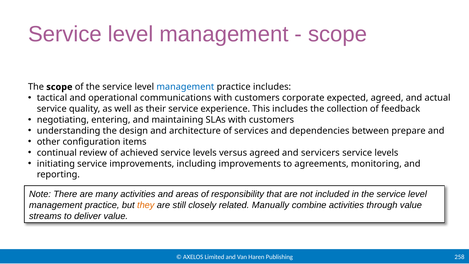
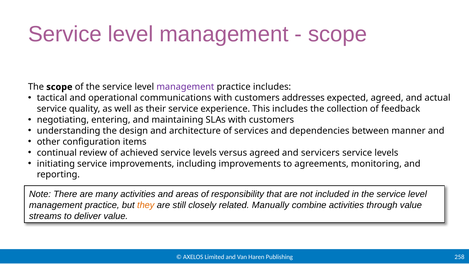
management at (185, 87) colour: blue -> purple
corporate: corporate -> addresses
prepare: prepare -> manner
